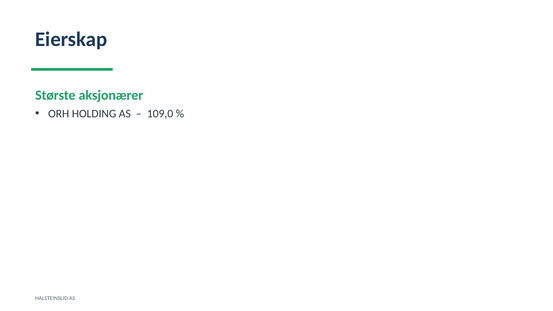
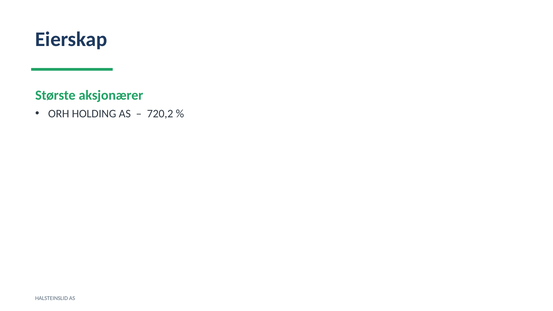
109,0: 109,0 -> 720,2
